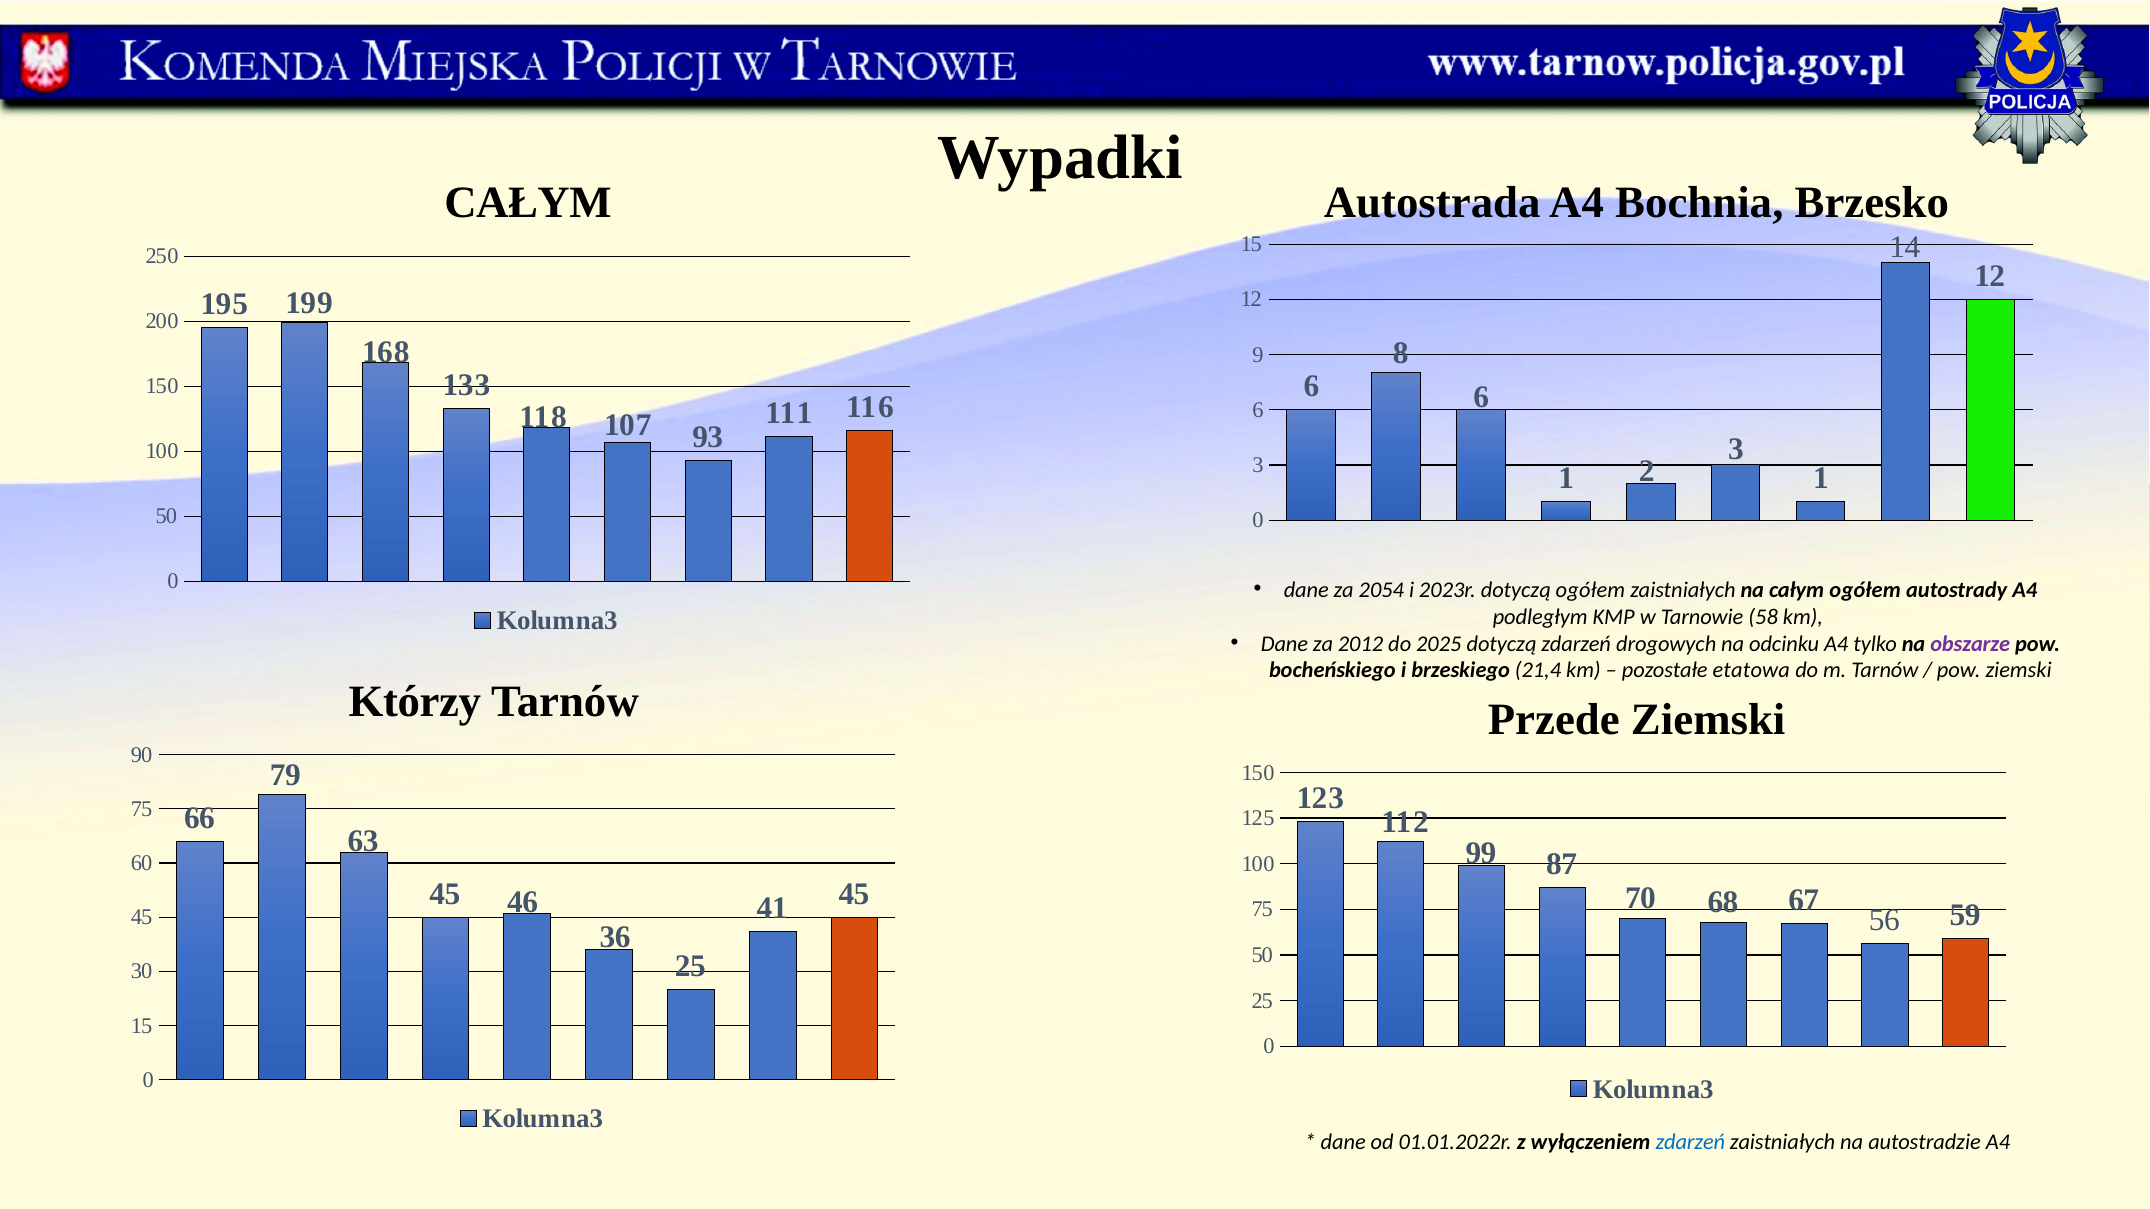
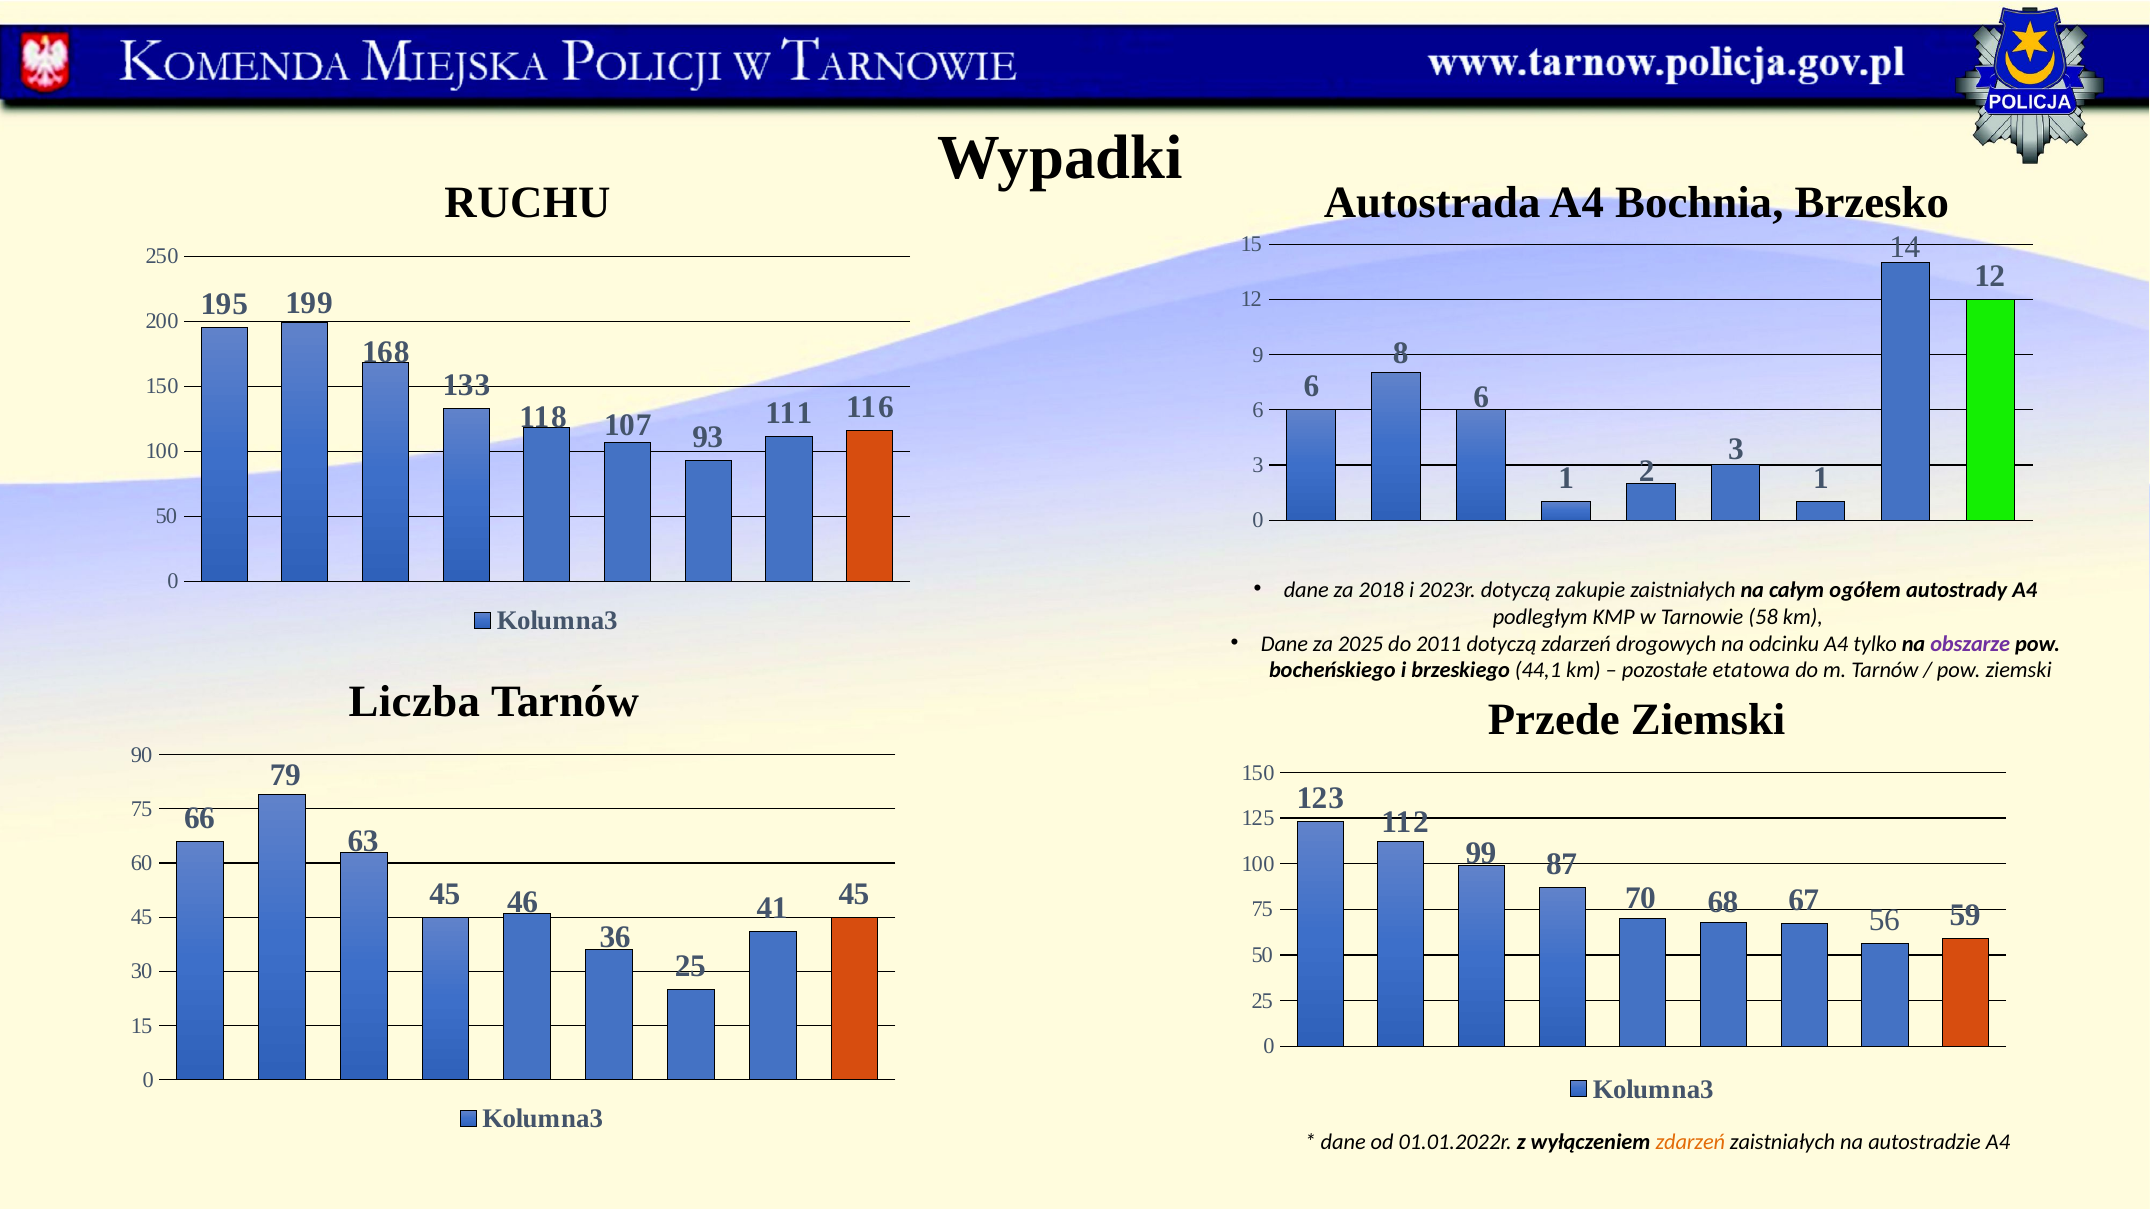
CAŁYM at (528, 203): CAŁYM -> RUCHU
2054: 2054 -> 2018
dotyczą ogółem: ogółem -> zakupie
2012: 2012 -> 2025
2025: 2025 -> 2011
21,4: 21,4 -> 44,1
Którzy: Którzy -> Liczba
zdarzeń at (1690, 1143) colour: blue -> orange
